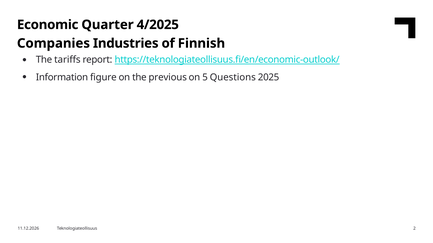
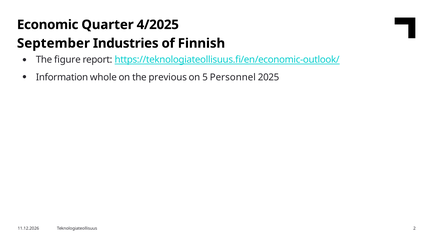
Companies: Companies -> September
tariffs: tariffs -> figure
figure: figure -> whole
Questions: Questions -> Personnel
